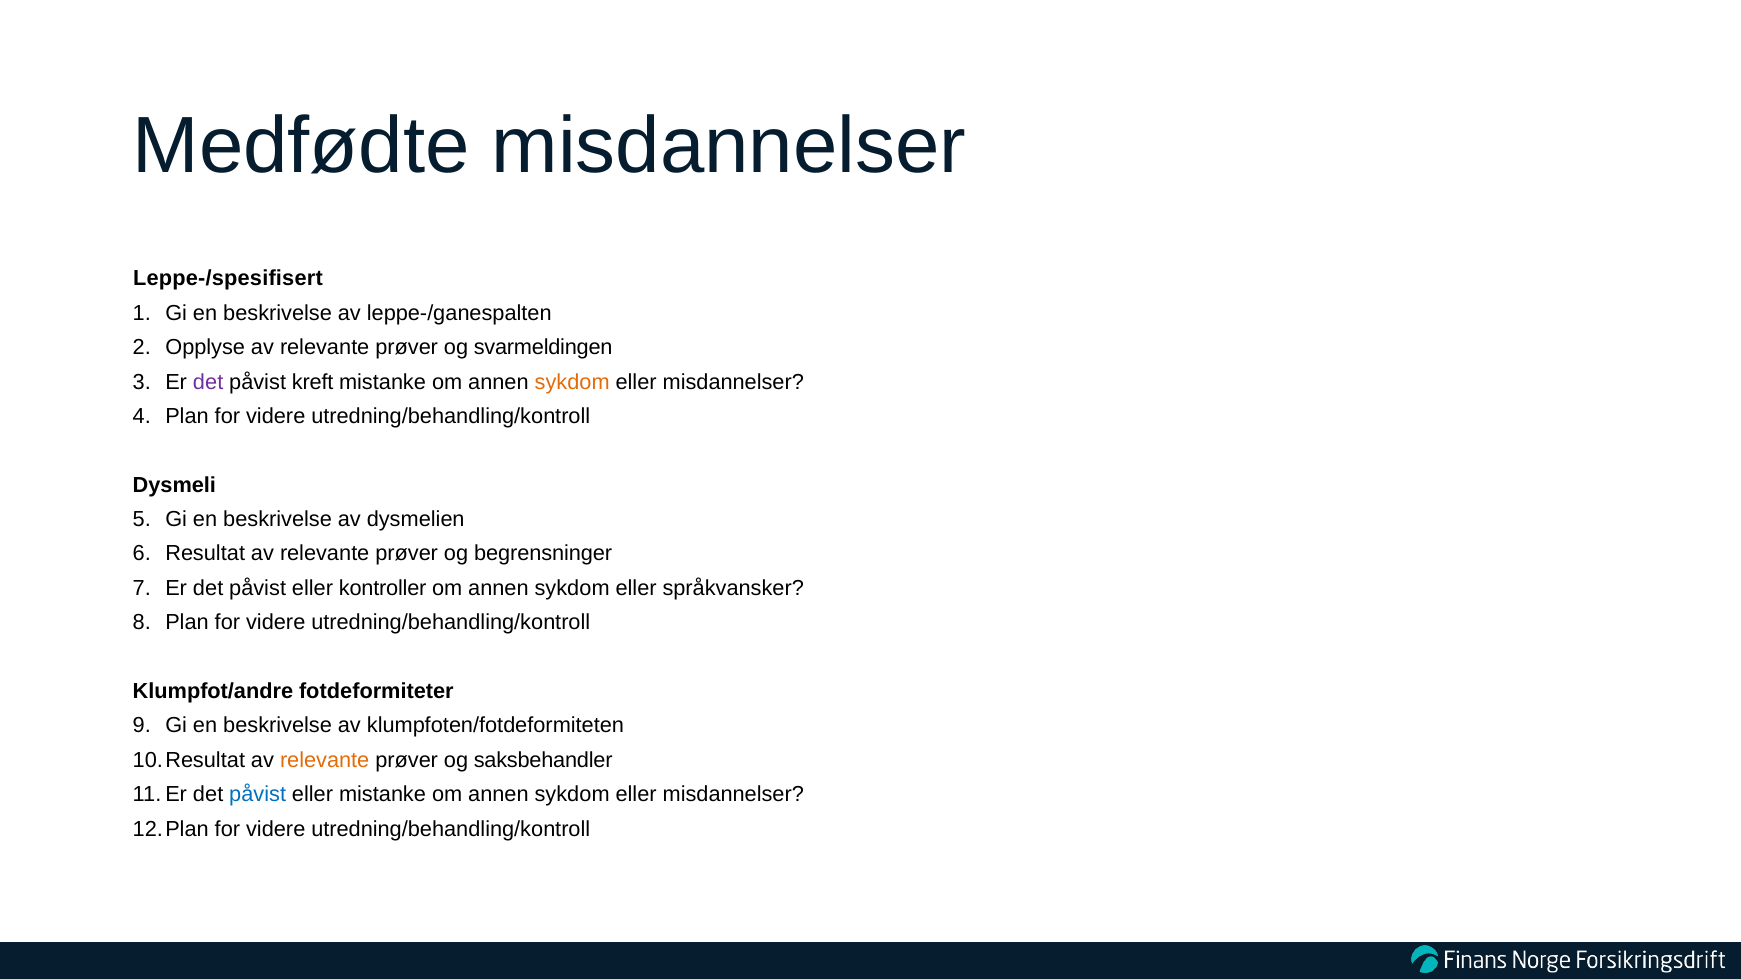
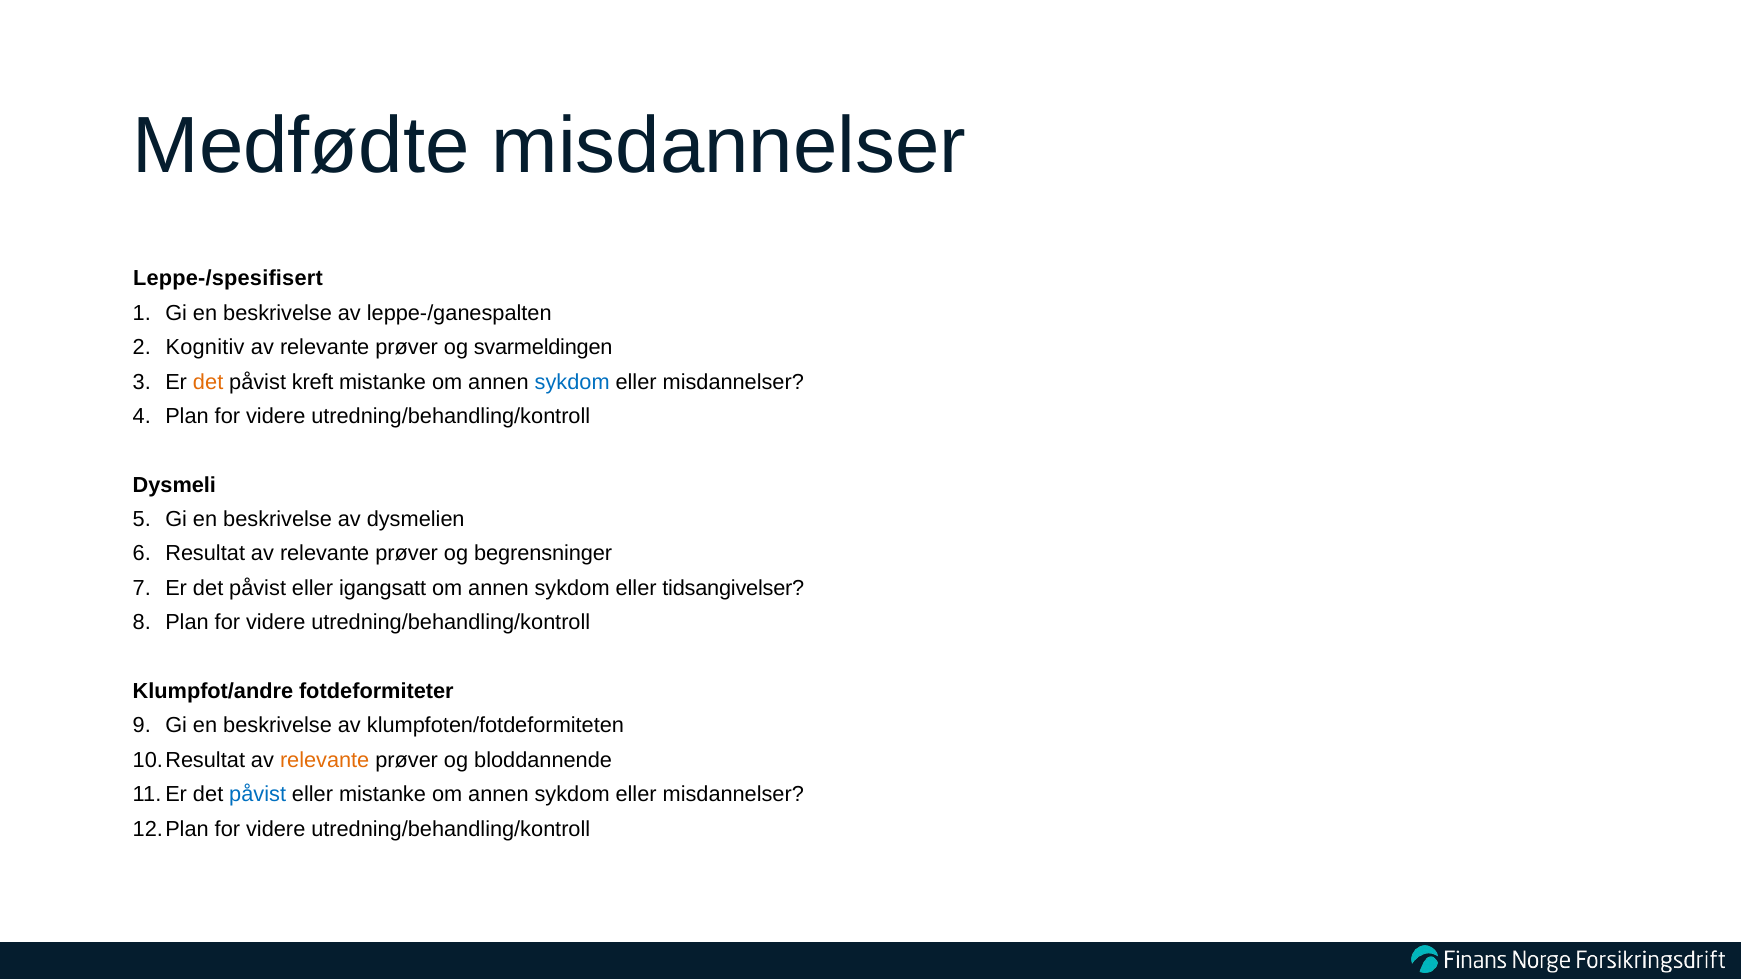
Opplyse: Opplyse -> Kognitiv
det at (208, 382) colour: purple -> orange
sykdom at (572, 382) colour: orange -> blue
kontroller: kontroller -> igangsatt
språkvansker: språkvansker -> tidsangivelser
saksbehandler: saksbehandler -> bloddannende
